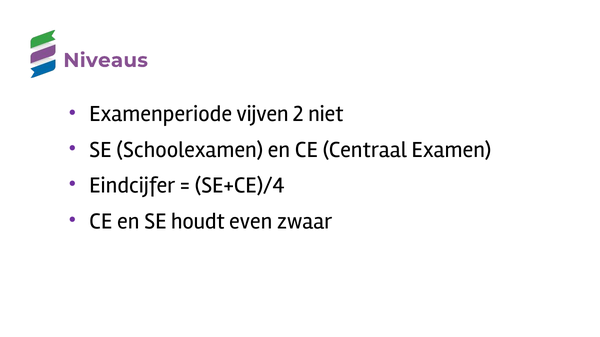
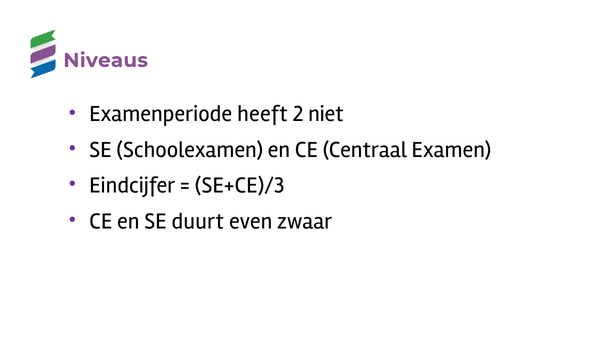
vijven: vijven -> heeft
SE+CE)/4: SE+CE)/4 -> SE+CE)/3
houdt: houdt -> duurt
